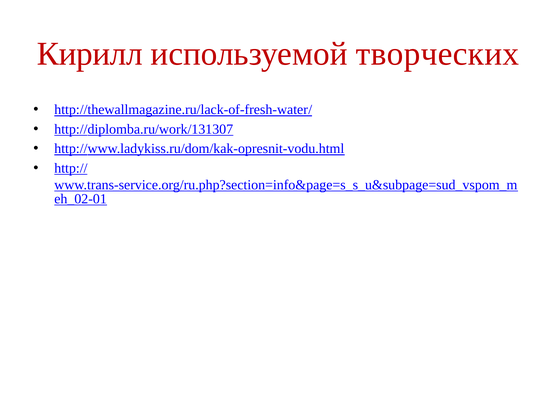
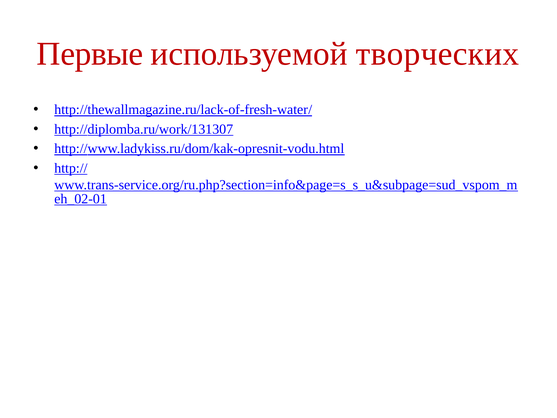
Кирилл: Кирилл -> Первые
